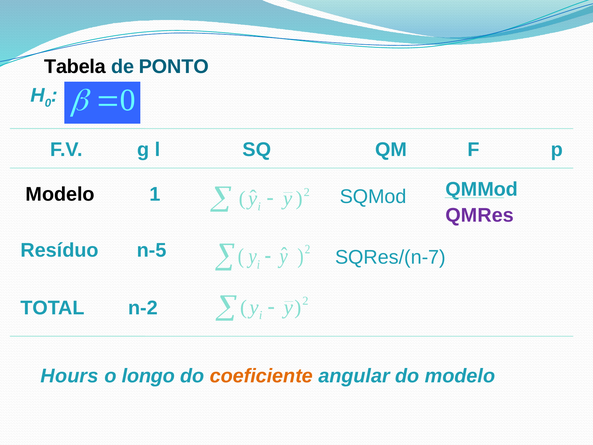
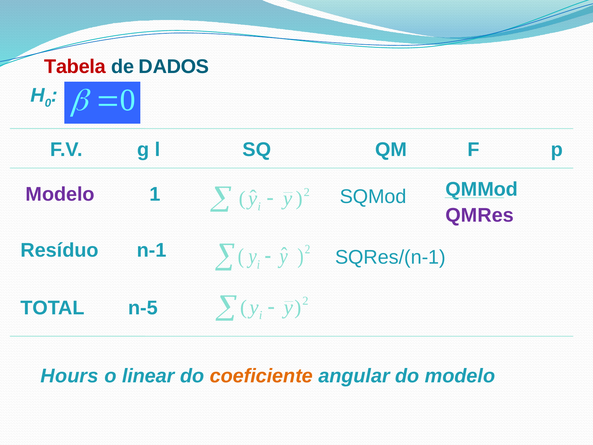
Tabela colour: black -> red
PONTO: PONTO -> DADOS
Modelo at (60, 194) colour: black -> purple
n-5: n-5 -> n-1
SQRes/(n-7: SQRes/(n-7 -> SQRes/(n-1
n-2: n-2 -> n-5
longo: longo -> linear
